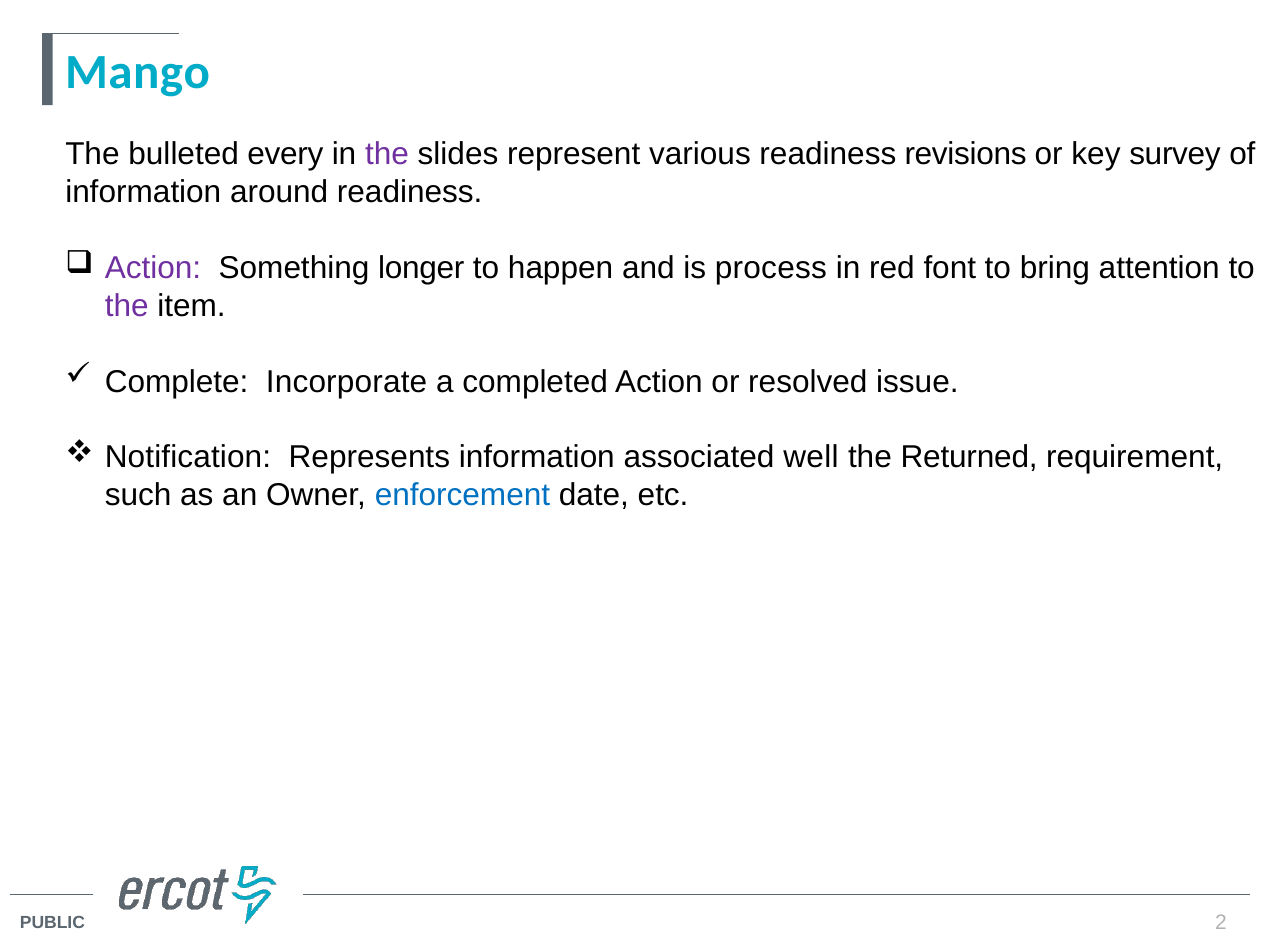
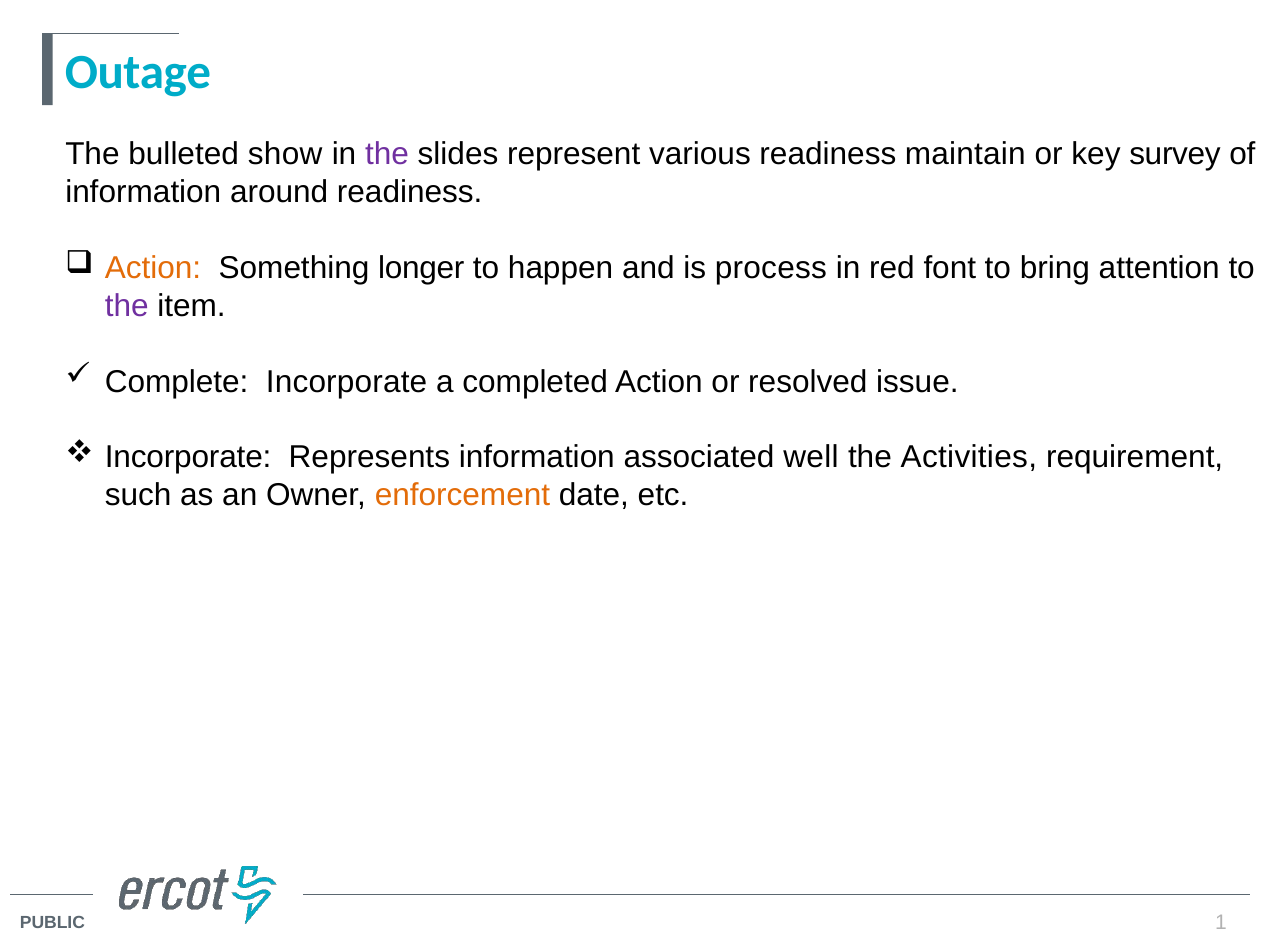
Mango: Mango -> Outage
every: every -> show
revisions: revisions -> maintain
Action at (153, 268) colour: purple -> orange
Notification at (188, 457): Notification -> Incorporate
Returned: Returned -> Activities
enforcement colour: blue -> orange
2: 2 -> 1
